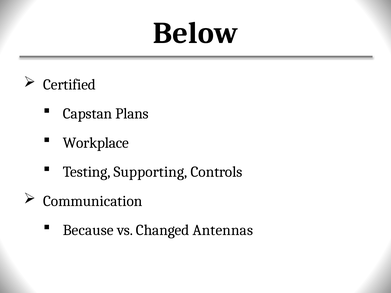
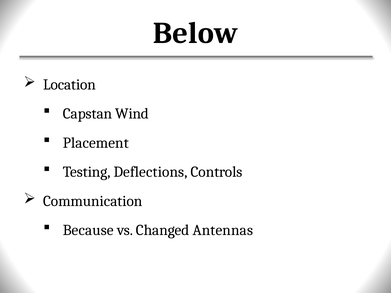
Certified: Certified -> Location
Plans: Plans -> Wind
Workplace: Workplace -> Placement
Supporting: Supporting -> Deflections
